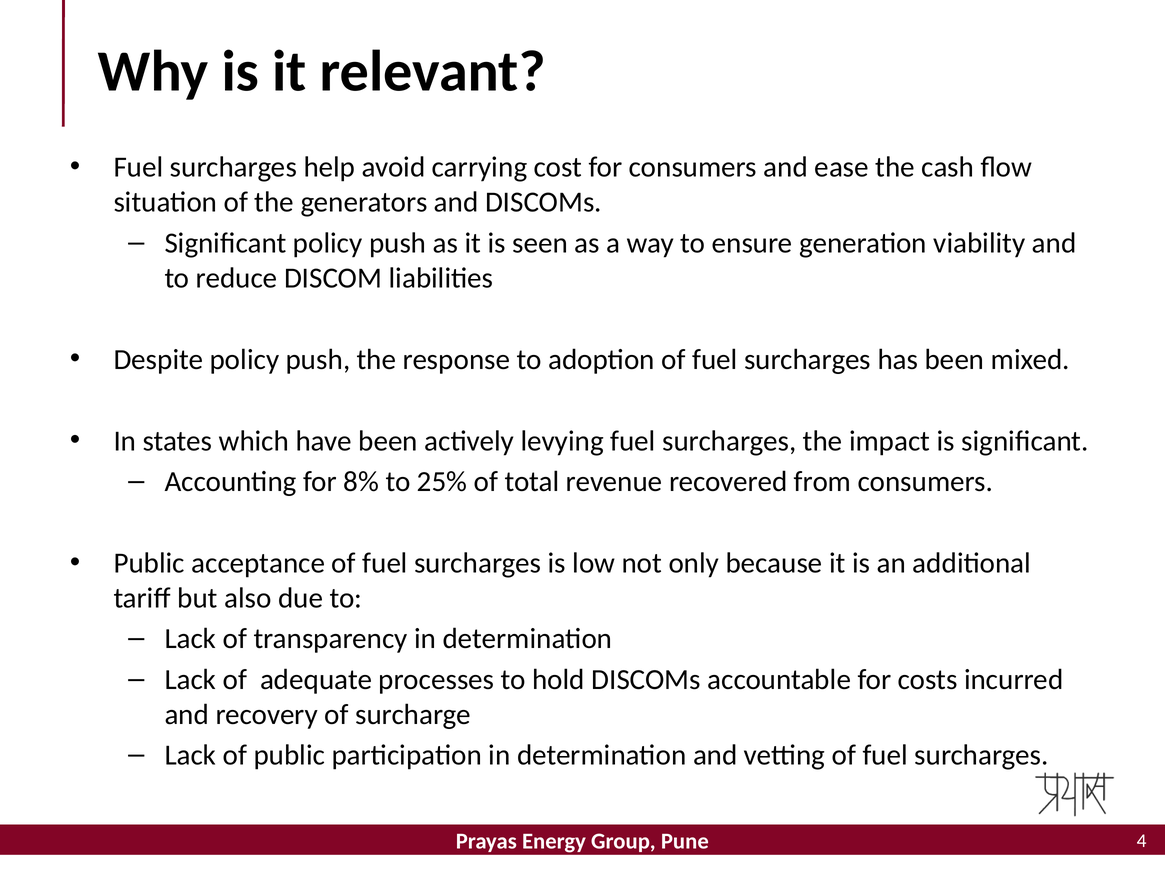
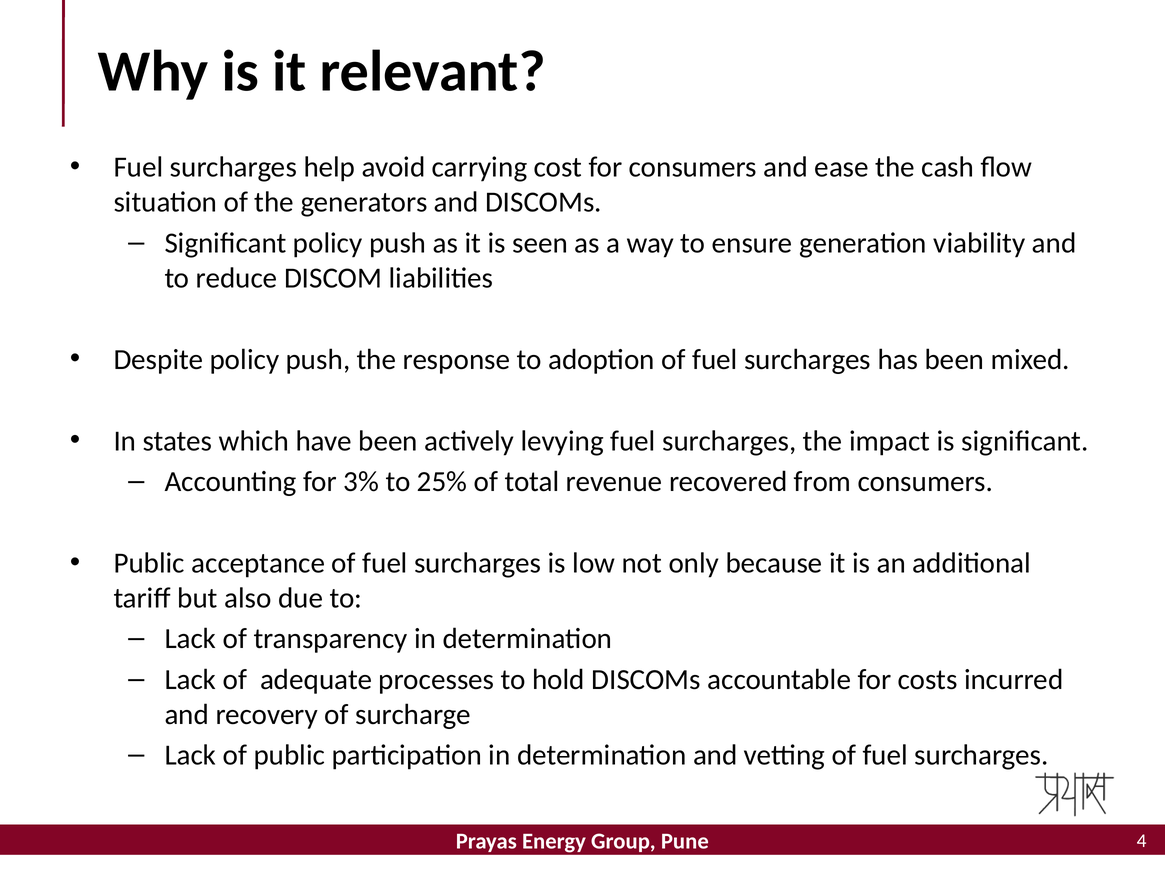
8%: 8% -> 3%
